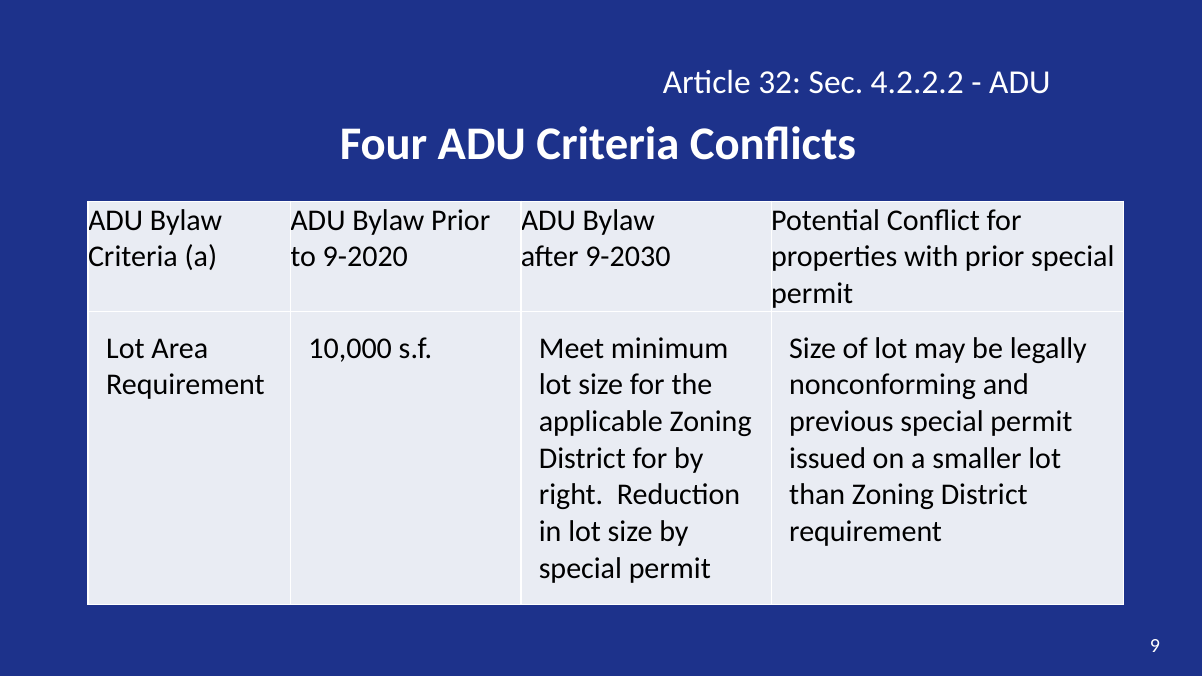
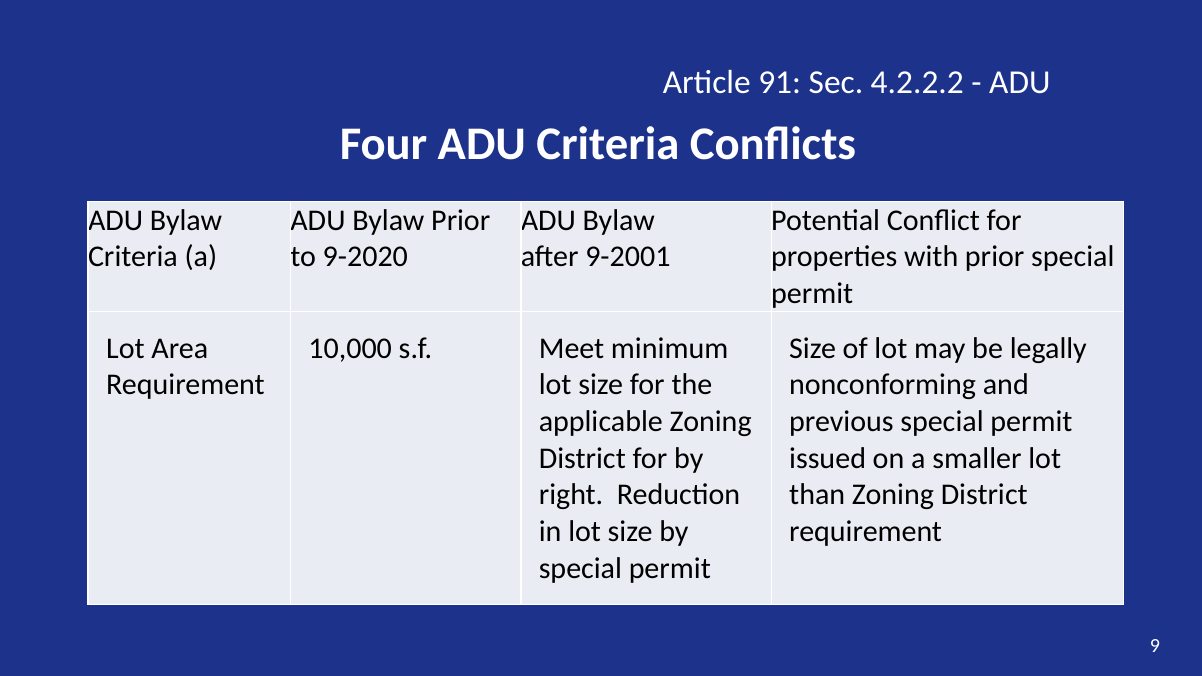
32: 32 -> 91
9-2030: 9-2030 -> 9-2001
